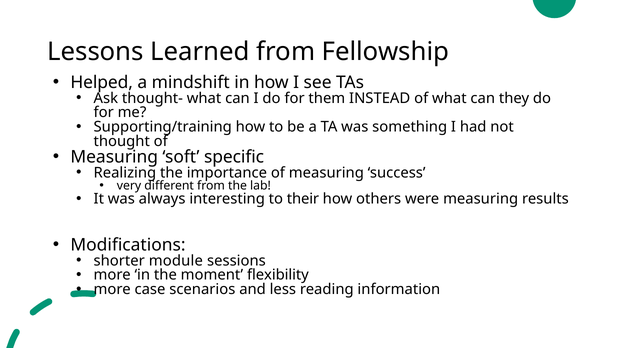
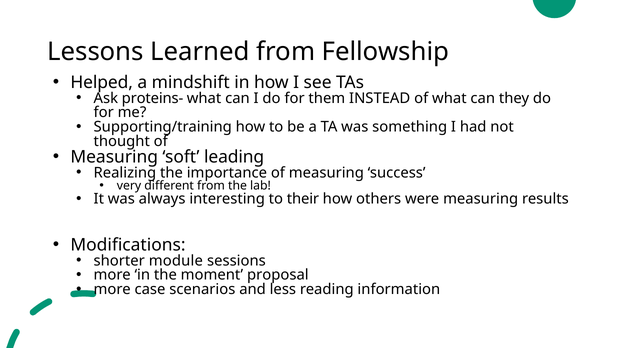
thought-: thought- -> proteins-
specific: specific -> leading
flexibility: flexibility -> proposal
